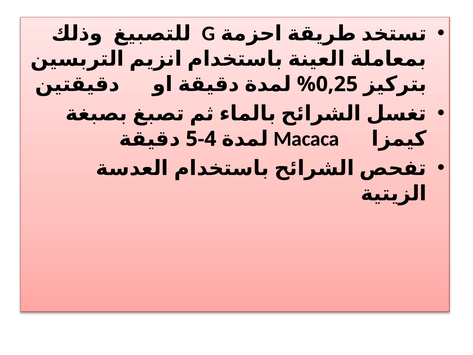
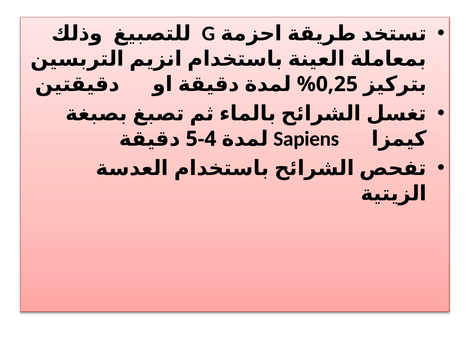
Macaca: Macaca -> Sapiens
